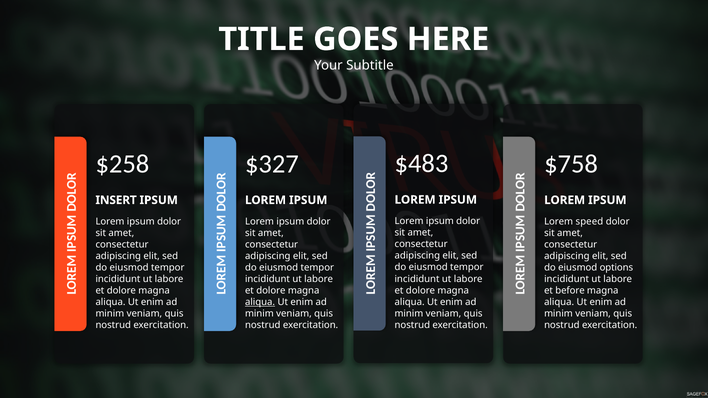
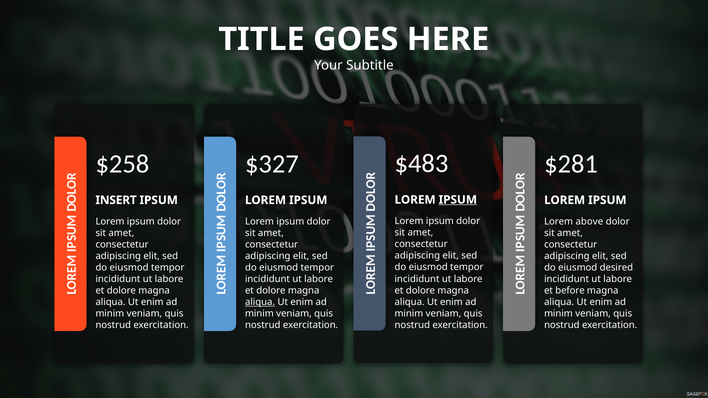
$758: $758 -> $281
IPSUM at (458, 200) underline: none -> present
speed: speed -> above
options: options -> desired
